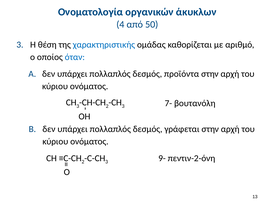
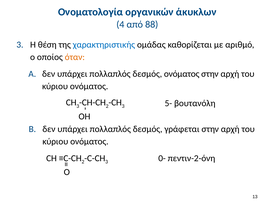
50: 50 -> 88
όταν colour: blue -> orange
δεσμός προϊόντα: προϊόντα -> ονόματος
7-: 7- -> 5-
9-: 9- -> 0-
